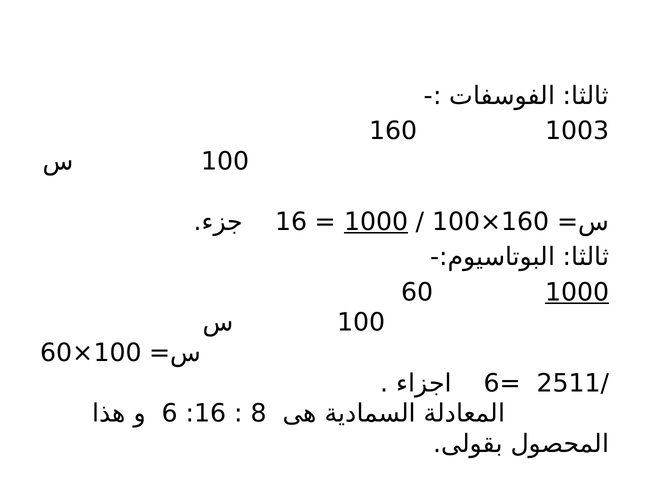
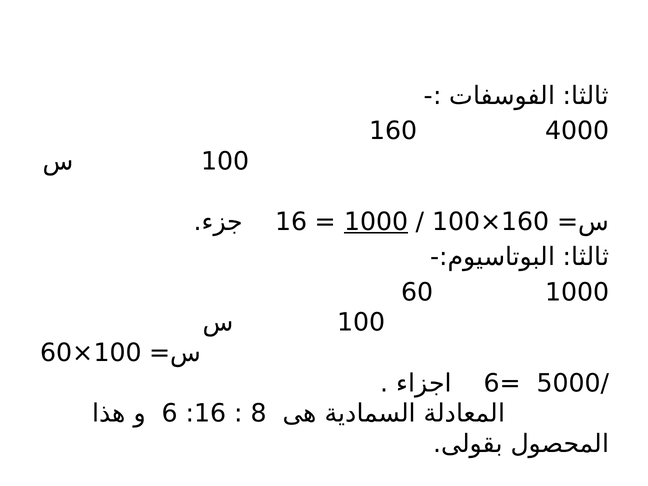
1003: 1003 -> 4000
1000 at (577, 292) underline: present -> none
2511: 2511 -> 5000
